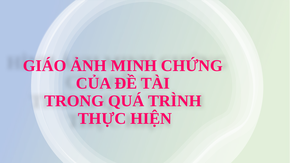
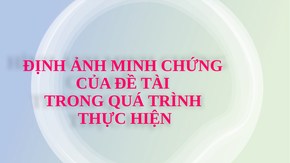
GIÁO: GIÁO -> ĐỊNH
